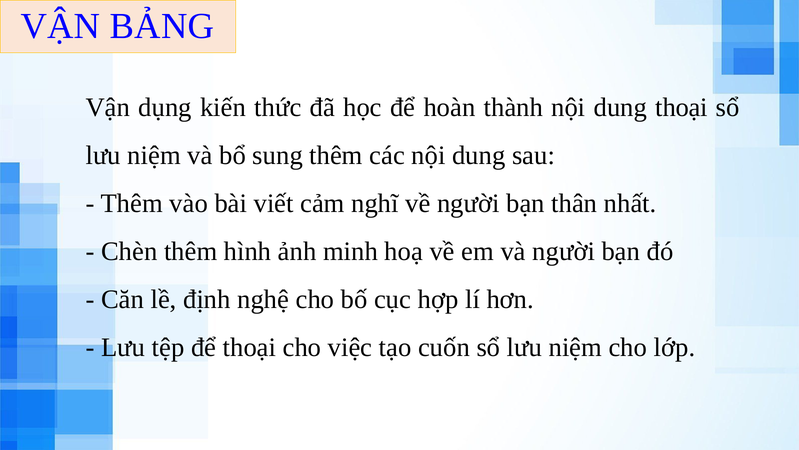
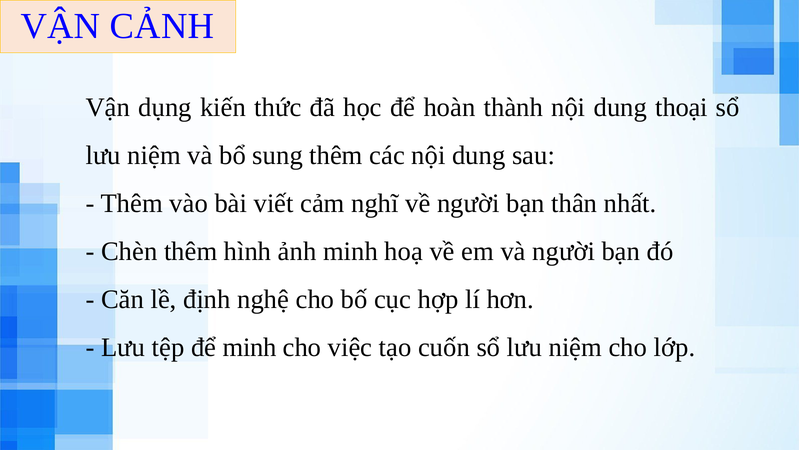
BẢNG: BẢNG -> CẢNH
để thoại: thoại -> minh
